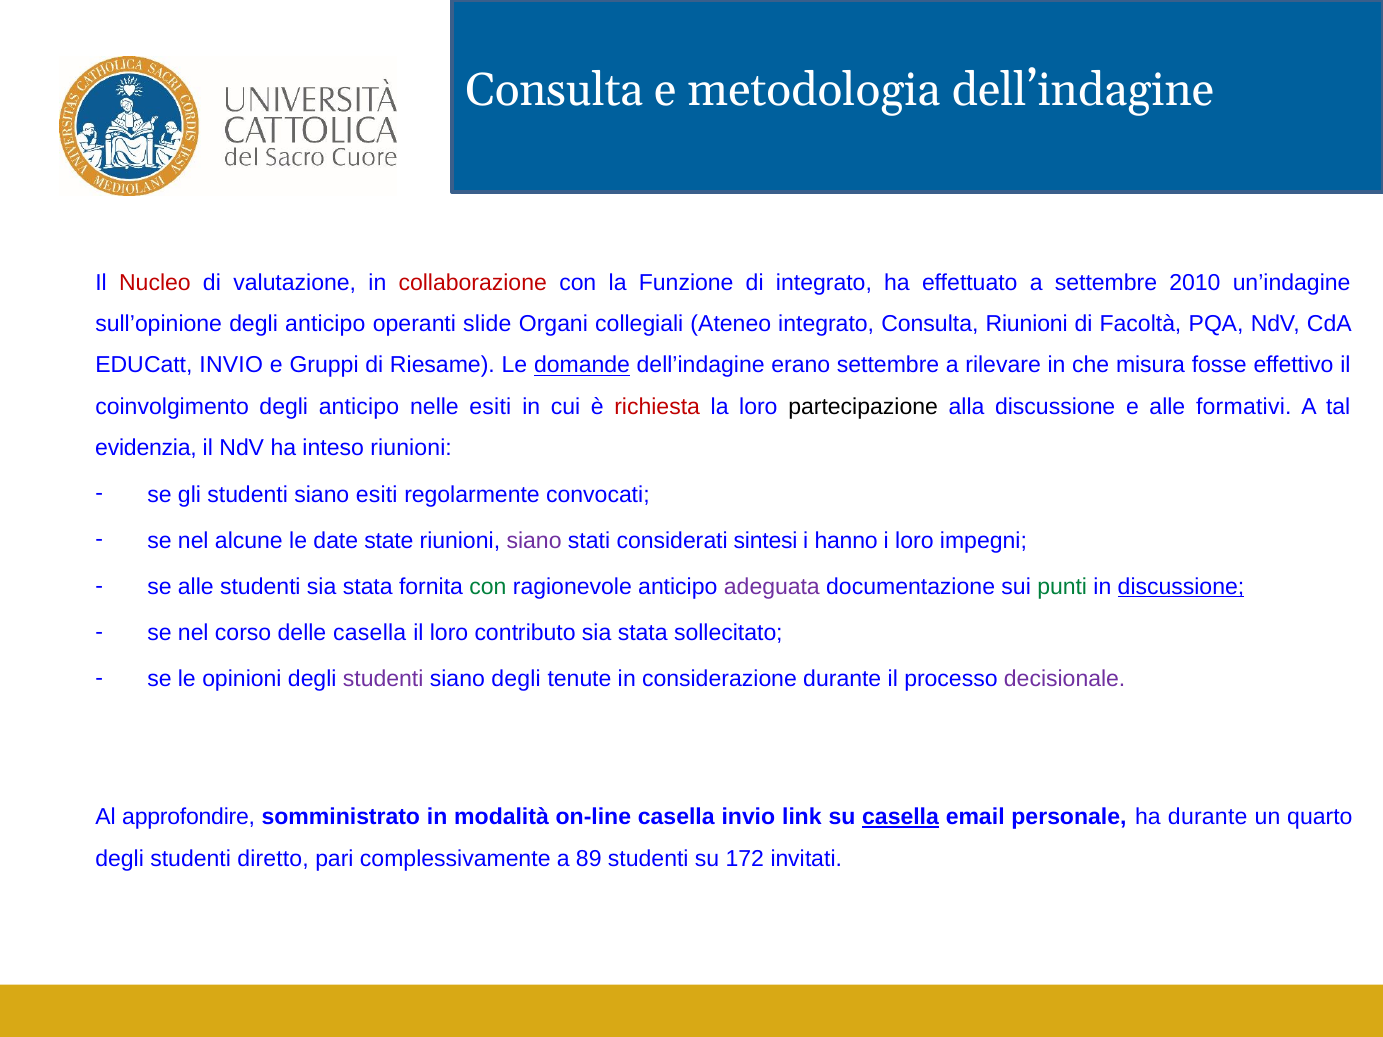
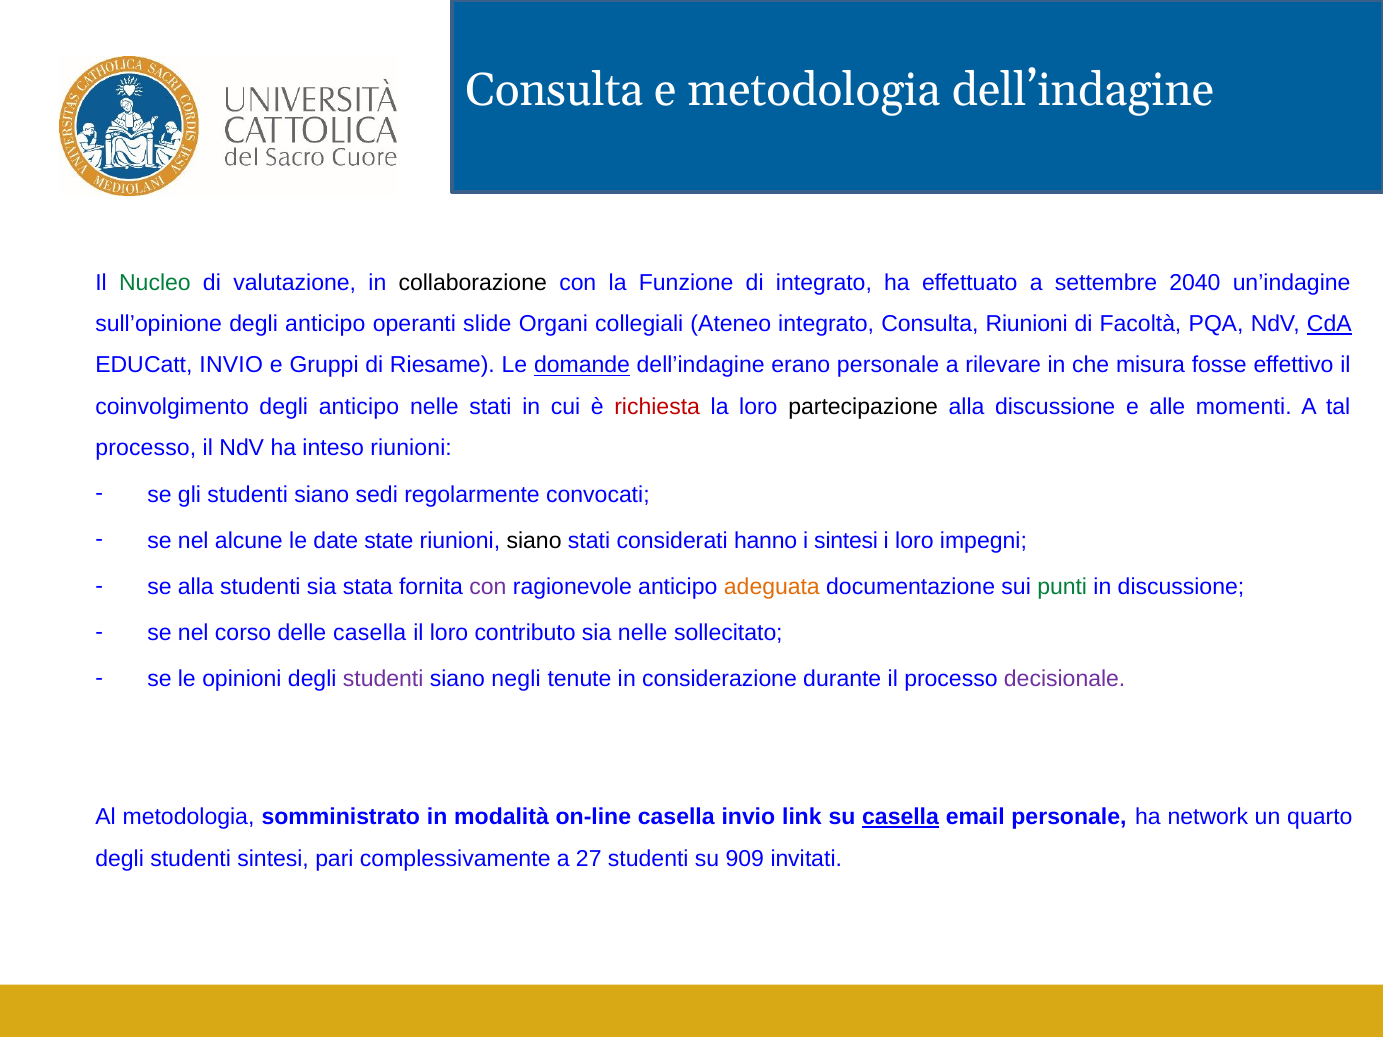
Nucleo colour: red -> green
collaborazione colour: red -> black
2010: 2010 -> 2040
CdA underline: none -> present
erano settembre: settembre -> personale
nelle esiti: esiti -> stati
formativi: formativi -> momenti
evidenzia at (146, 448): evidenzia -> processo
siano esiti: esiti -> sedi
siano at (534, 541) colour: purple -> black
sintesi: sintesi -> hanno
i hanno: hanno -> sintesi
se alle: alle -> alla
con at (488, 587) colour: green -> purple
adeguata colour: purple -> orange
discussione at (1181, 587) underline: present -> none
contributo sia stata: stata -> nelle
siano degli: degli -> negli
Al approfondire: approfondire -> metodologia
ha durante: durante -> network
studenti diretto: diretto -> sintesi
89: 89 -> 27
172: 172 -> 909
